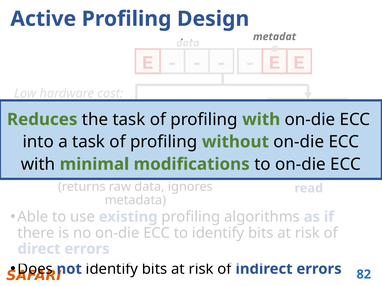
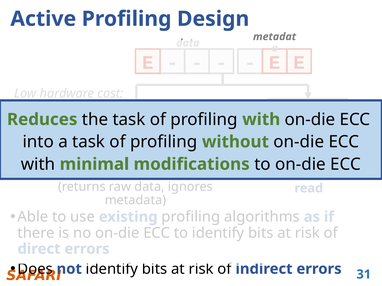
82: 82 -> 31
